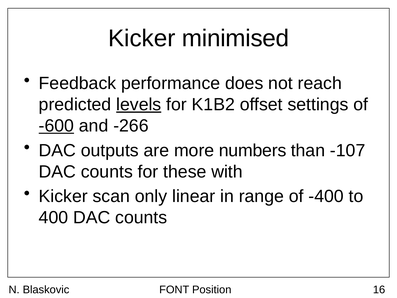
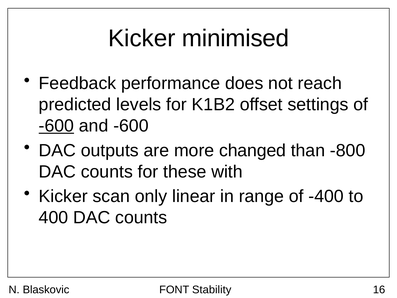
levels underline: present -> none
and -266: -266 -> -600
numbers: numbers -> changed
-107: -107 -> -800
Position: Position -> Stability
